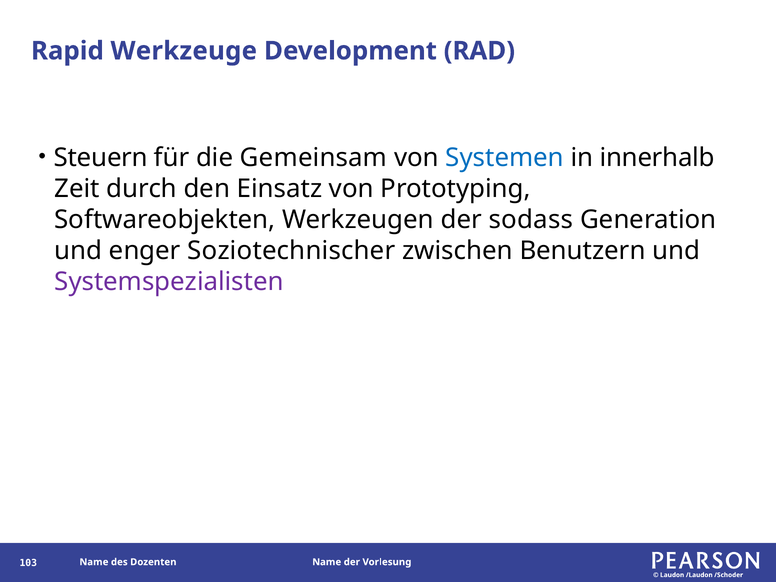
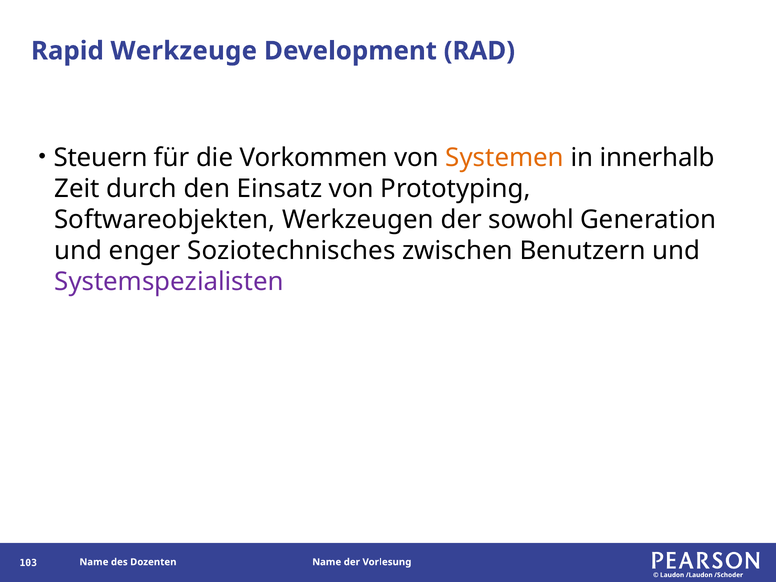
Gemeinsam: Gemeinsam -> Vorkommen
Systemen colour: blue -> orange
sodass: sodass -> sowohl
Soziotechnischer: Soziotechnischer -> Soziotechnisches
